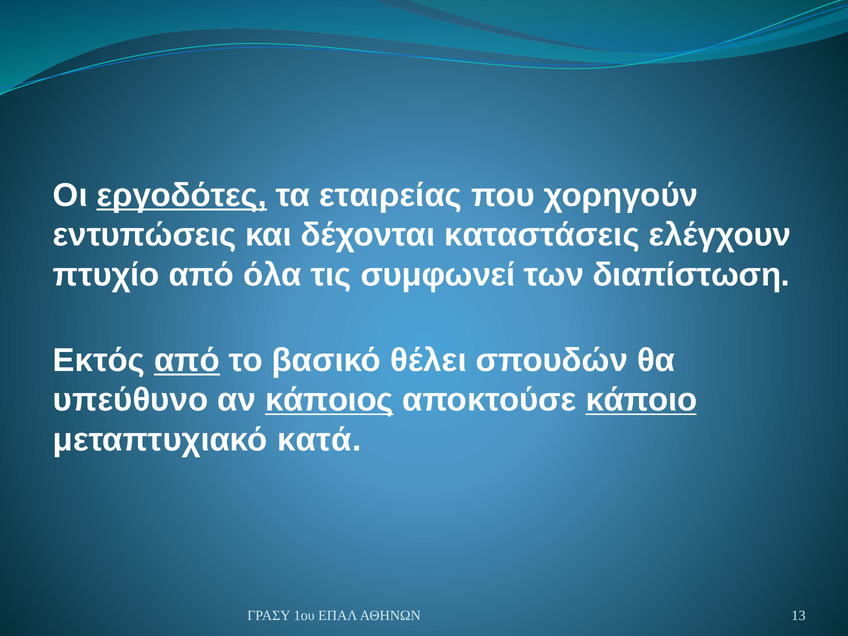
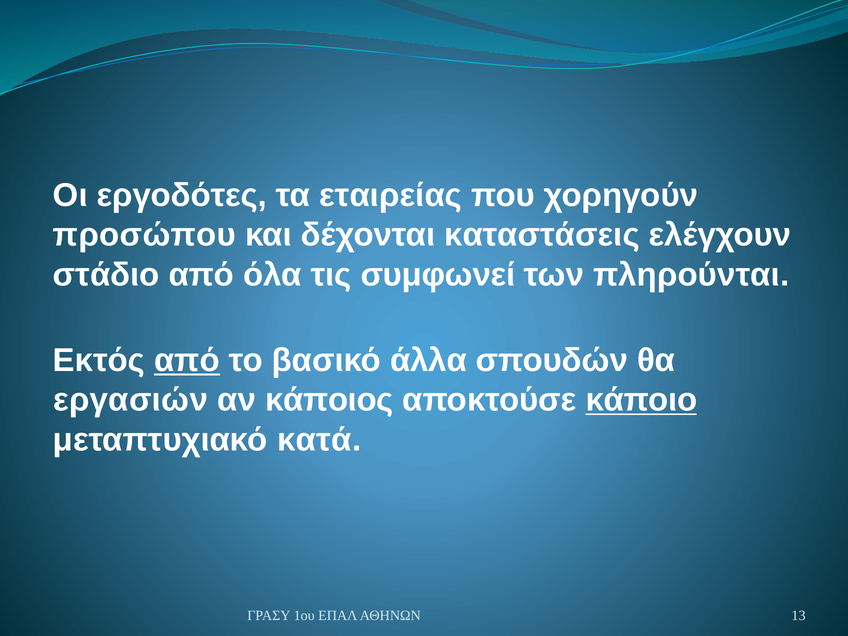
εργοδότες underline: present -> none
εντυπώσεις: εντυπώσεις -> προσώπου
πτυχίο: πτυχίο -> στάδιο
διαπίστωση: διαπίστωση -> πληρούνται
θέλει: θέλει -> άλλα
υπεύθυνο: υπεύθυνο -> εργασιών
κάποιος underline: present -> none
